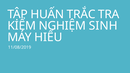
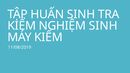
HUẤN TRẮC: TRẮC -> SINH
MÁY HIỂU: HIỂU -> KIỂM
